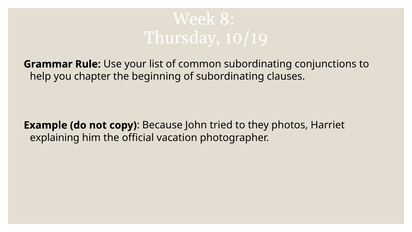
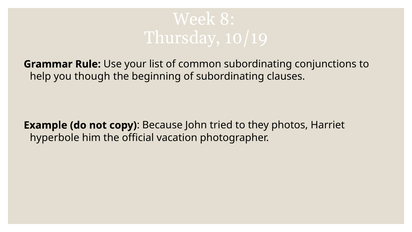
chapter: chapter -> though
explaining: explaining -> hyperbole
